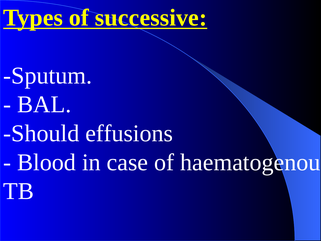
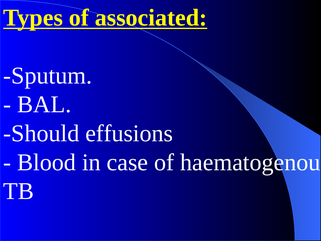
successive: successive -> associated
